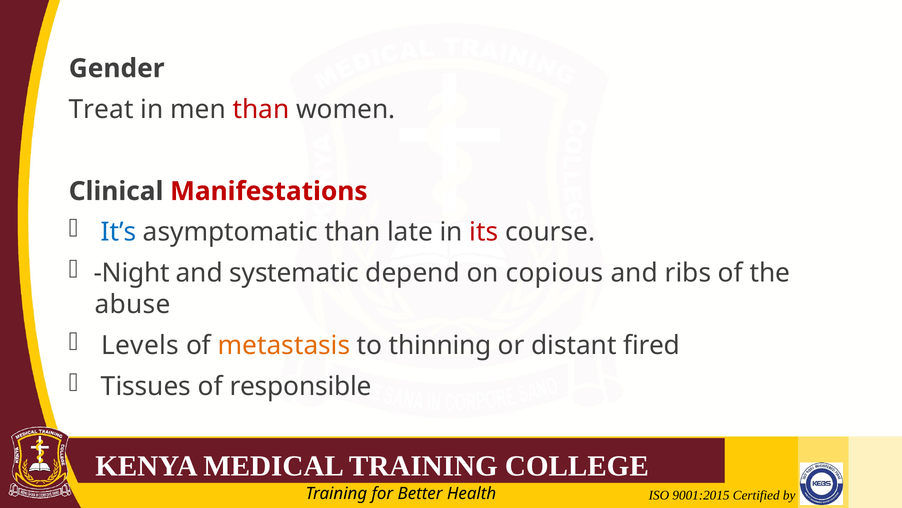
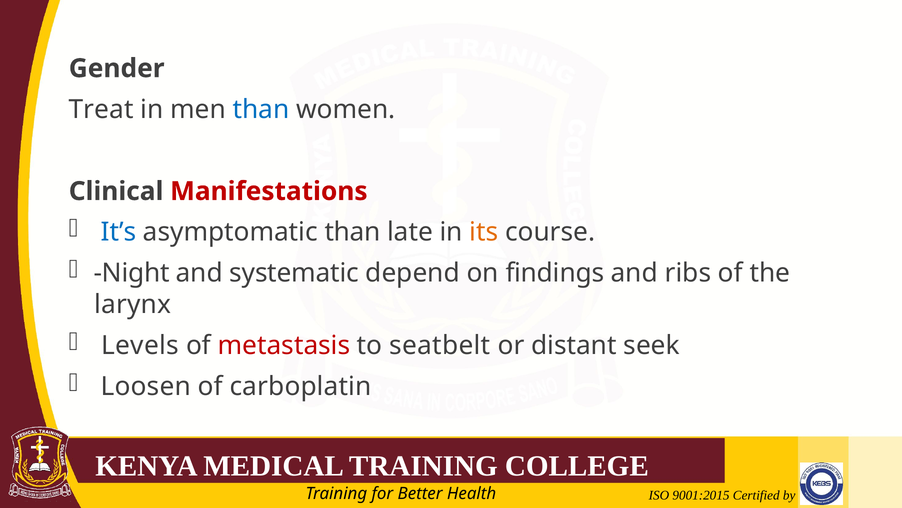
than at (261, 109) colour: red -> blue
its colour: red -> orange
copious: copious -> findings
abuse: abuse -> larynx
metastasis colour: orange -> red
thinning: thinning -> seatbelt
fired: fired -> seek
Tissues: Tissues -> Loosen
responsible: responsible -> carboplatin
